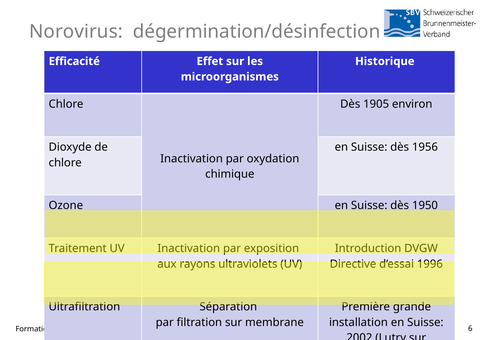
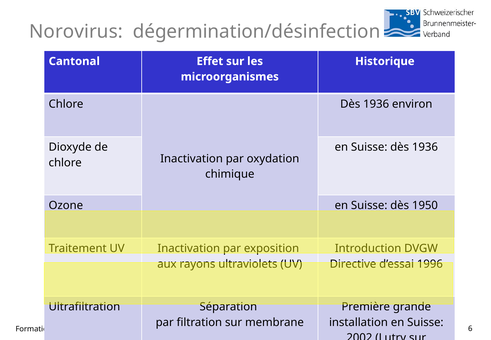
Efficacité: Efficacité -> Cantonal
1905 at (376, 104): 1905 -> 1936
Suisse dès 1956: 1956 -> 1936
